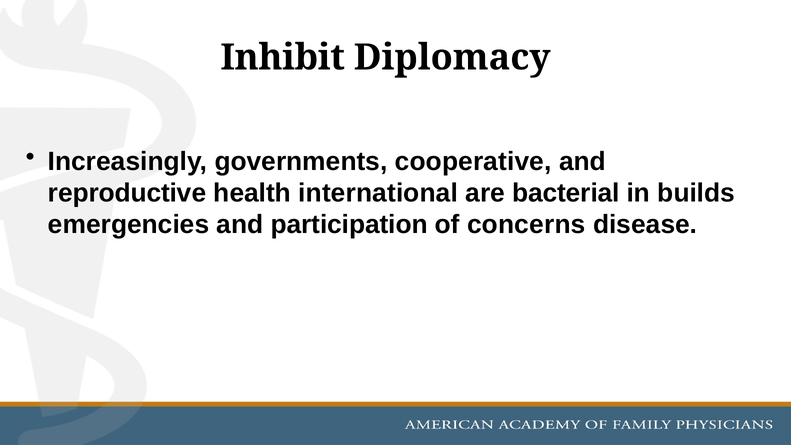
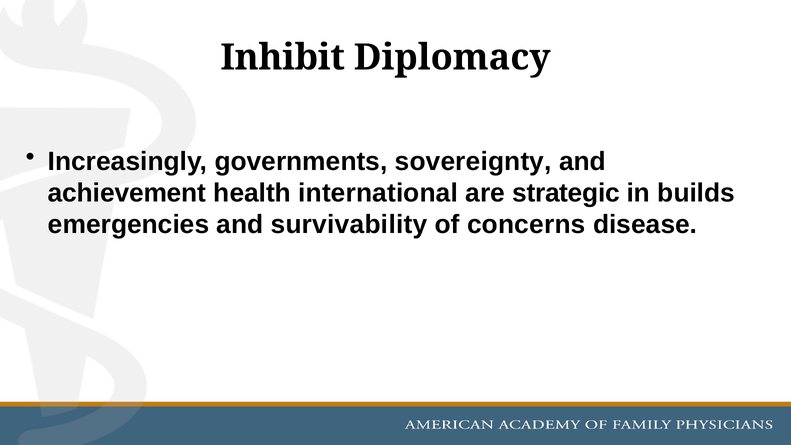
cooperative: cooperative -> sovereignty
reproductive: reproductive -> achievement
bacterial: bacterial -> strategic
participation: participation -> survivability
